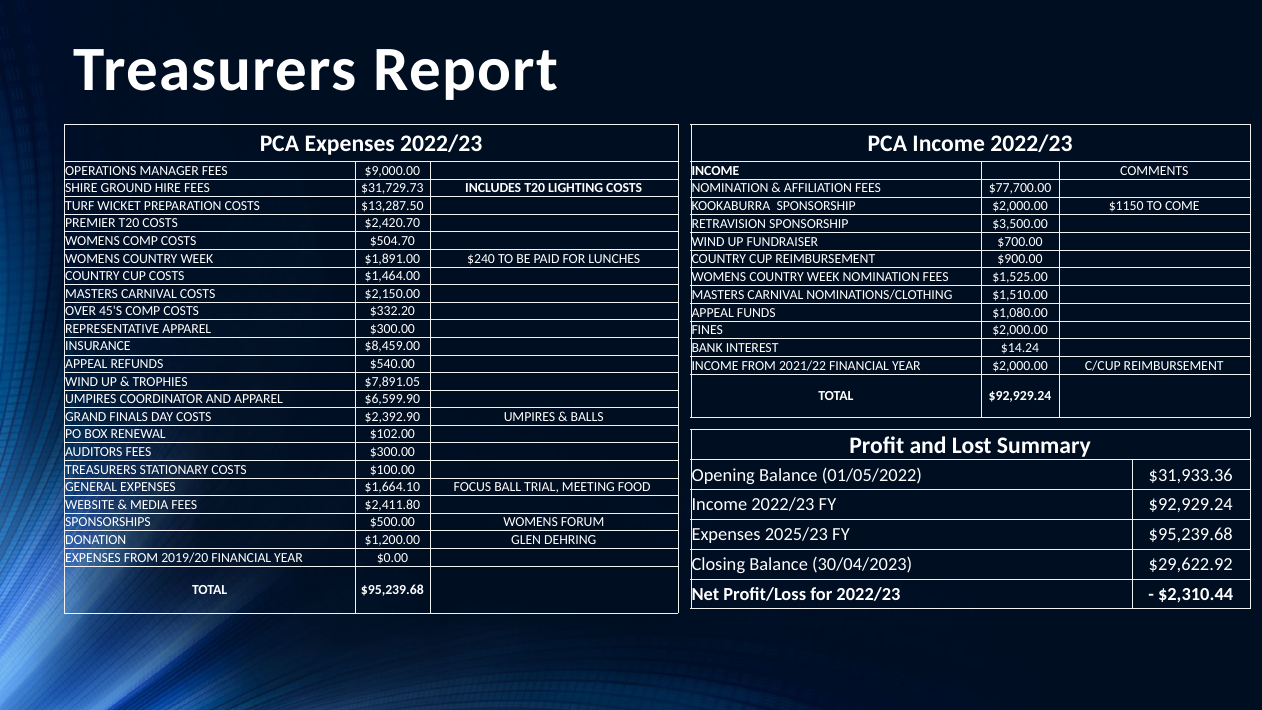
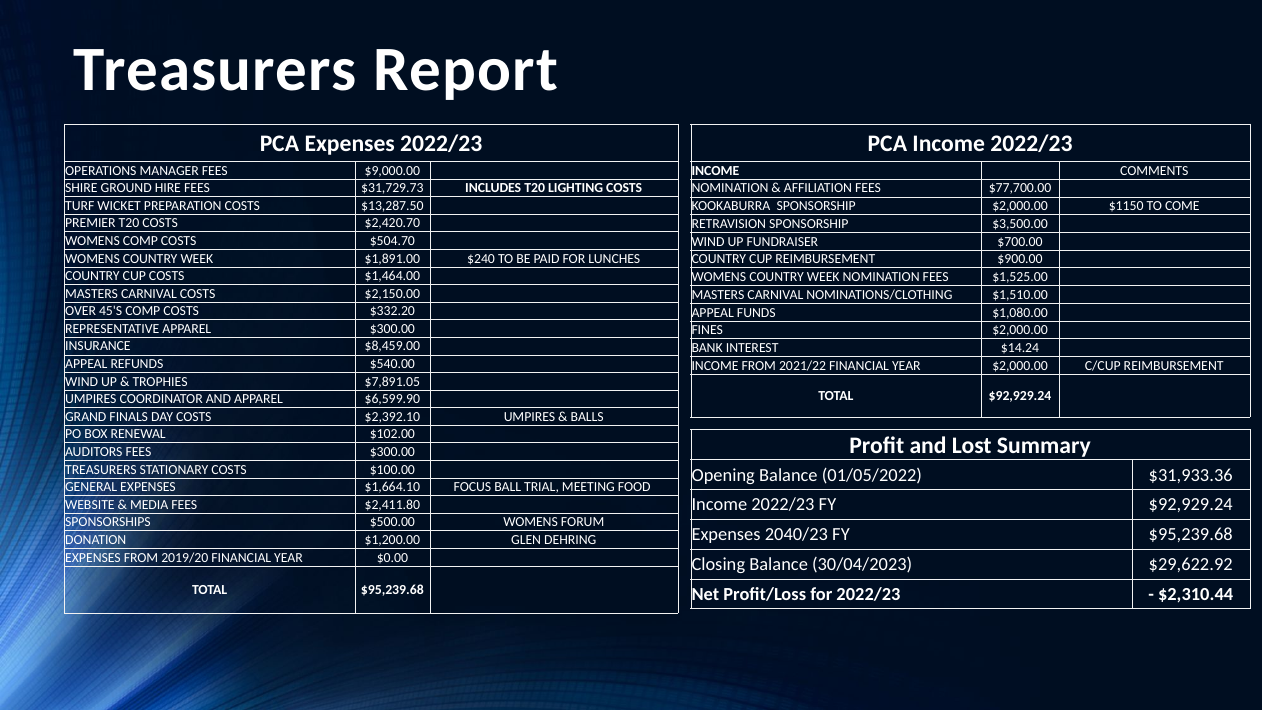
$2,392.90: $2,392.90 -> $2,392.10
2025/23: 2025/23 -> 2040/23
